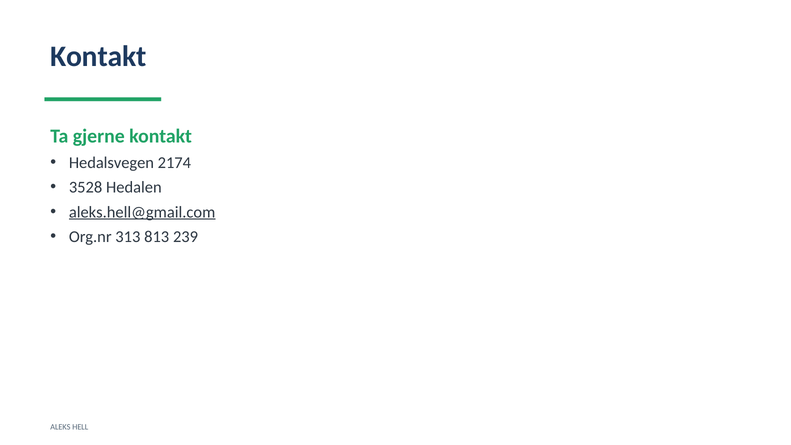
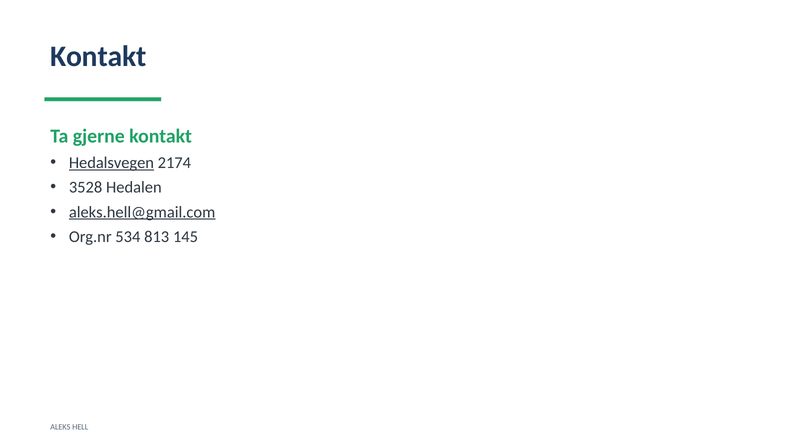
Hedalsvegen underline: none -> present
313: 313 -> 534
239: 239 -> 145
